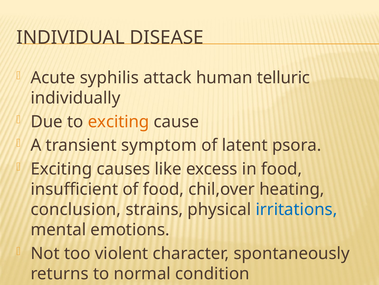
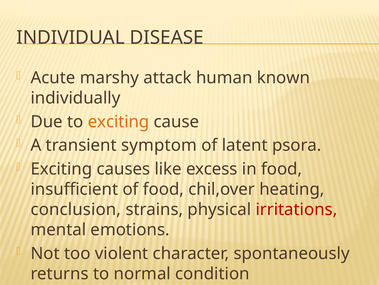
syphilis: syphilis -> marshy
telluric: telluric -> known
irritations colour: blue -> red
